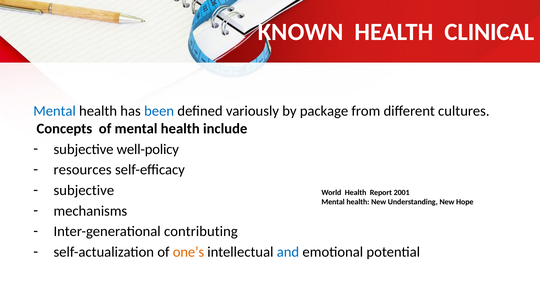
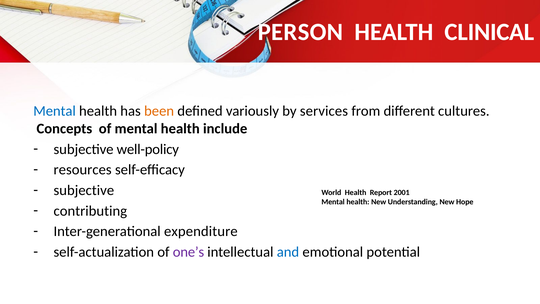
KNOWN: KNOWN -> PERSON
been colour: blue -> orange
package: package -> services
mechanisms: mechanisms -> contributing
contributing: contributing -> expenditure
one’s colour: orange -> purple
